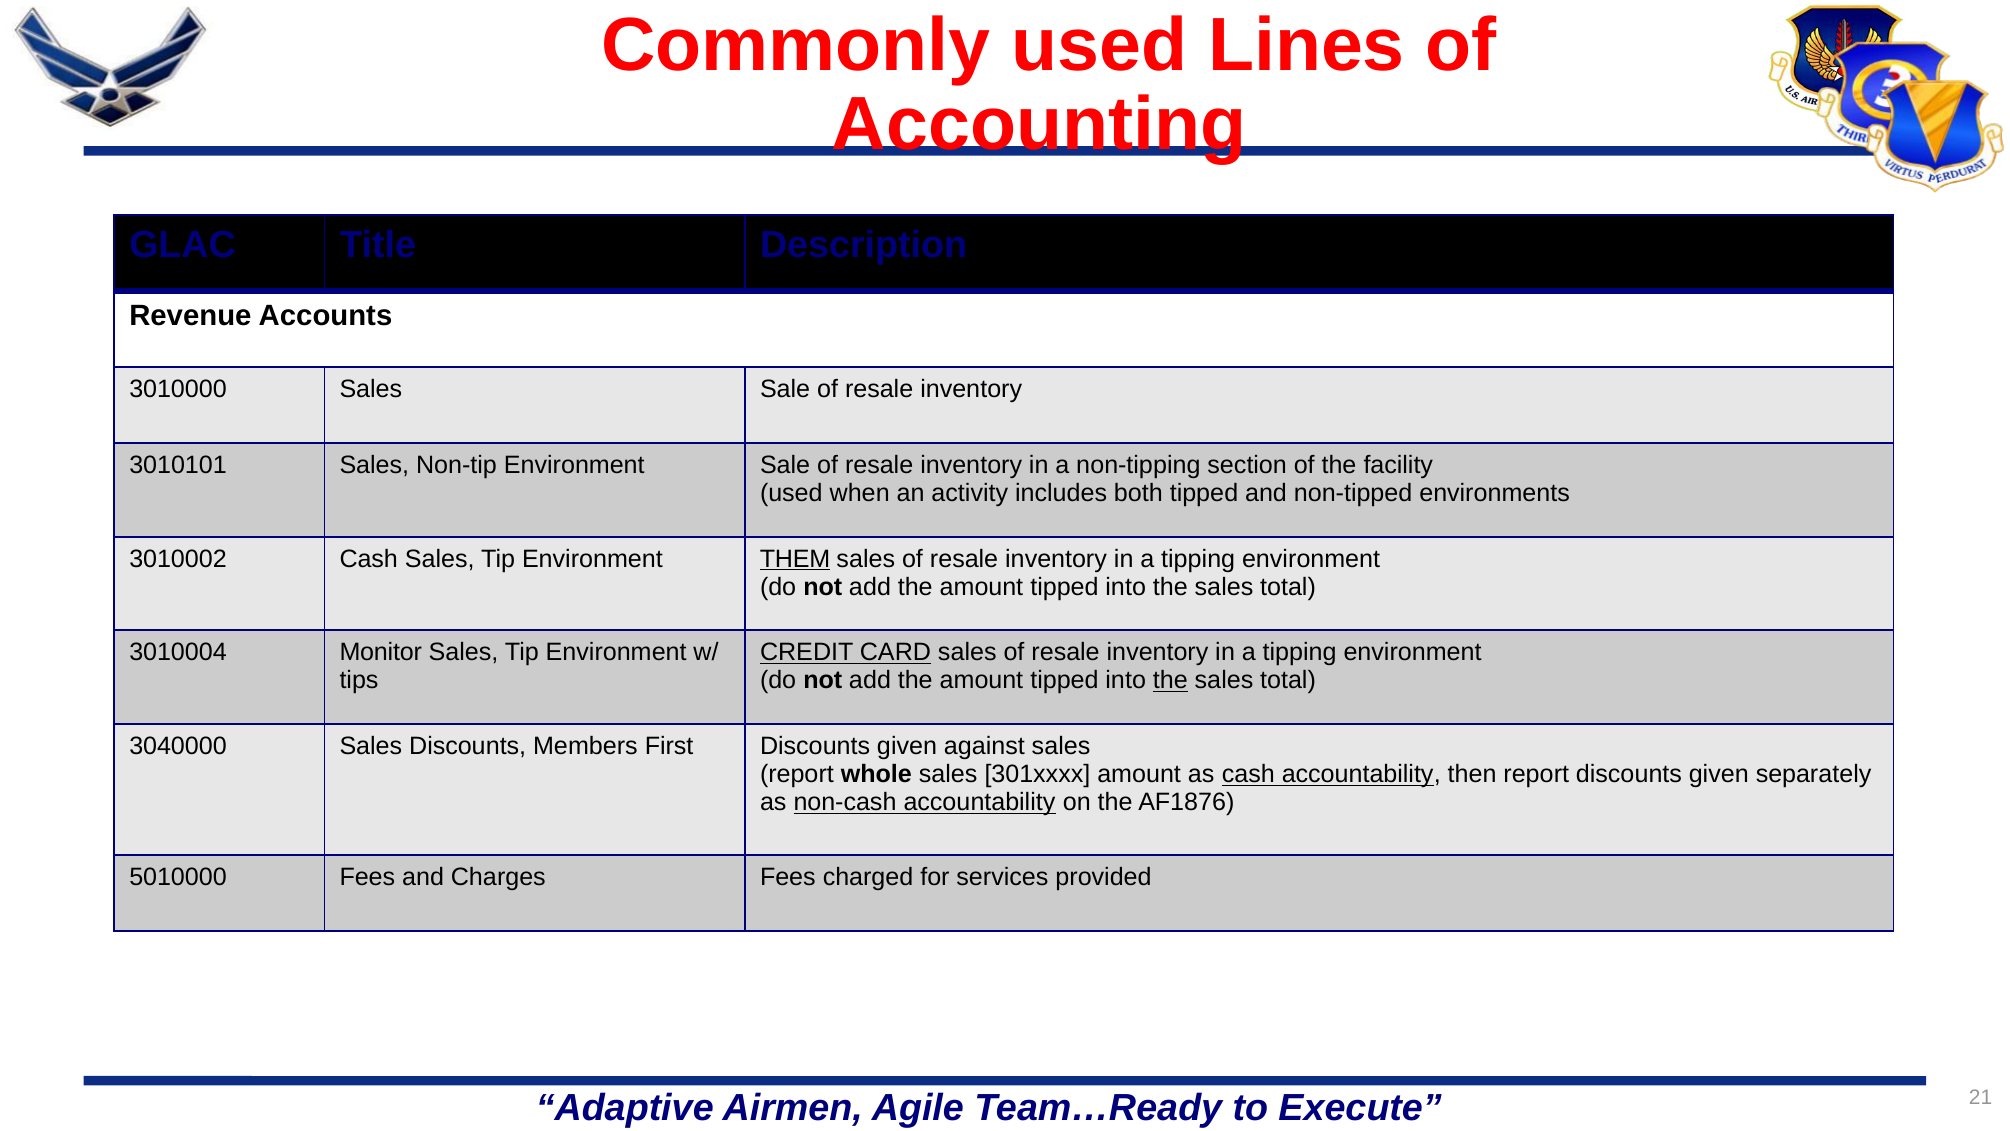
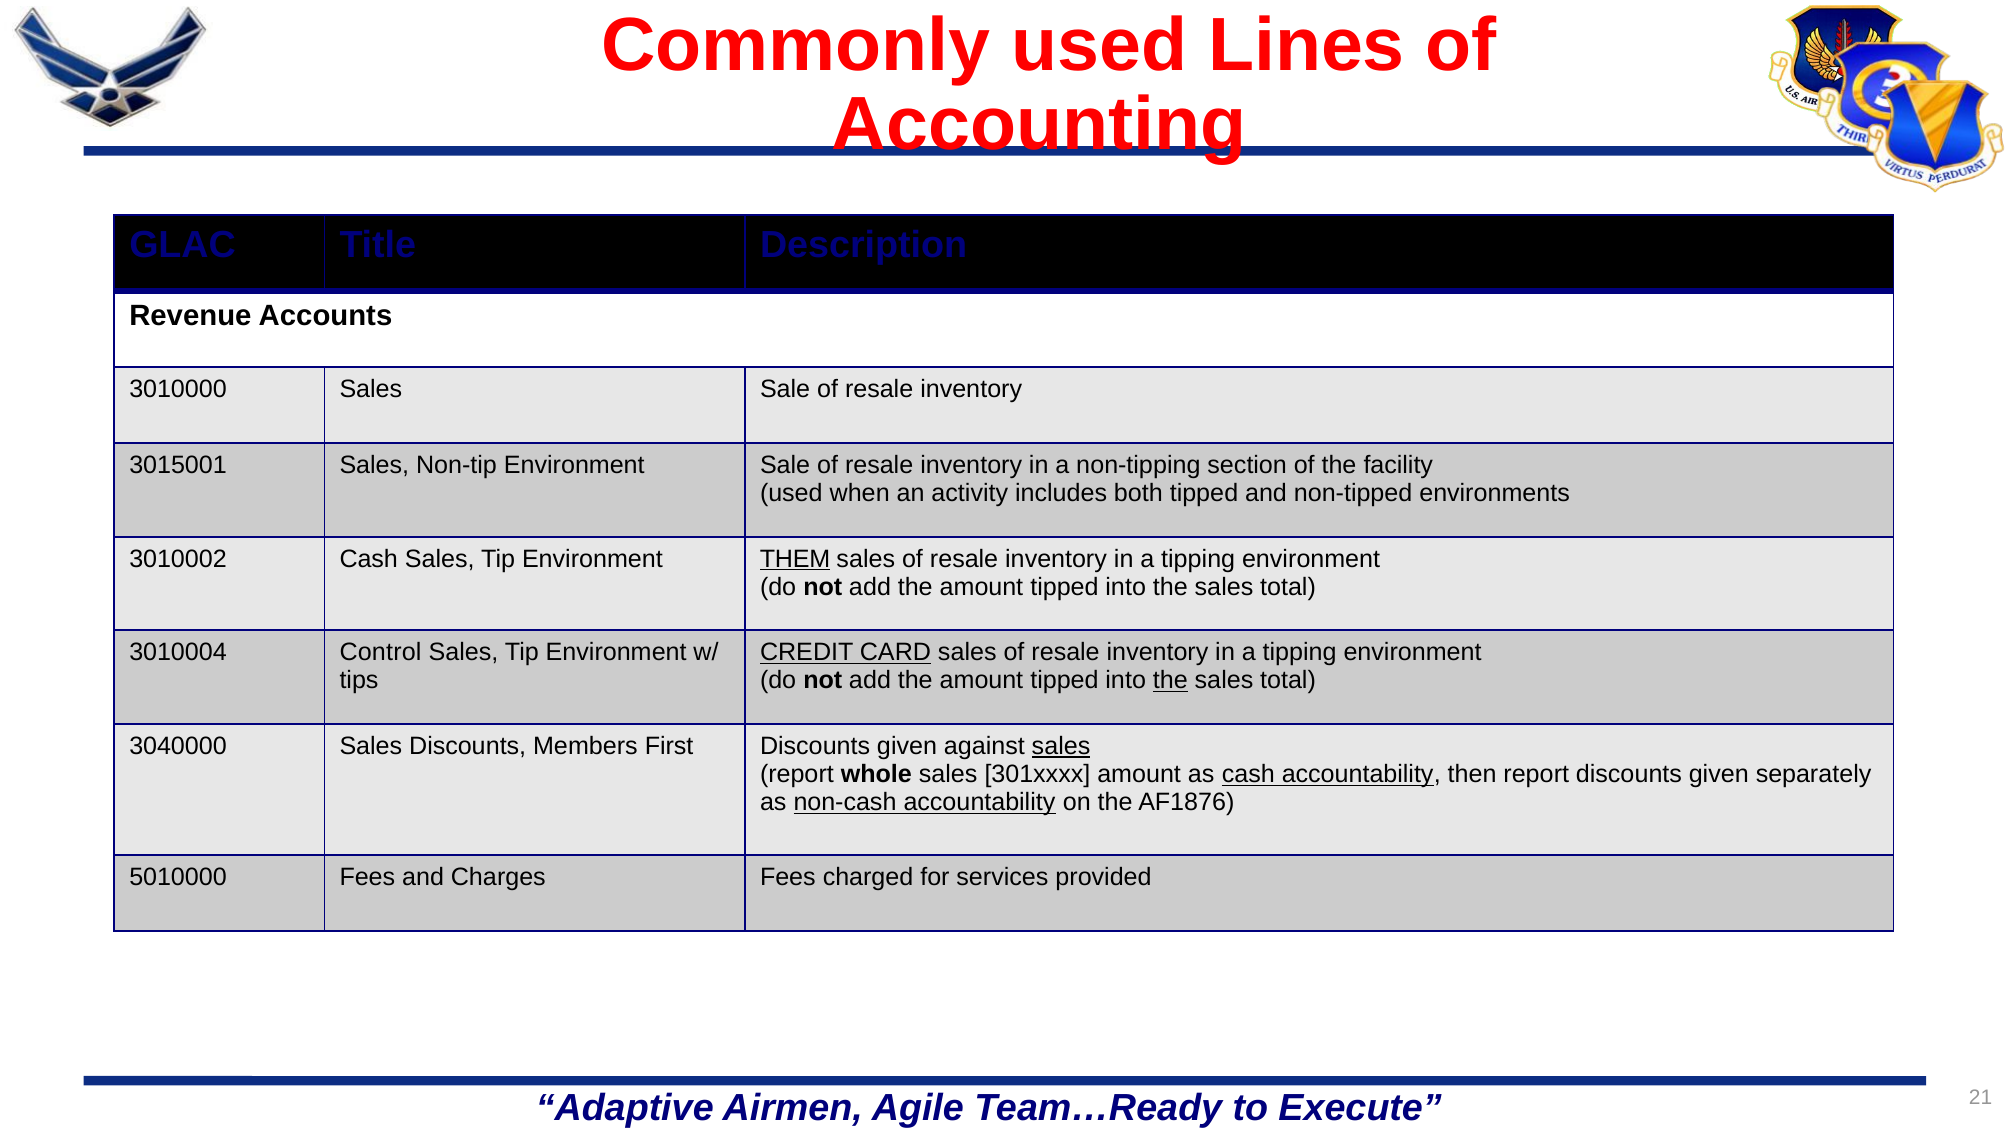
3010101: 3010101 -> 3015001
Monitor: Monitor -> Control
sales at (1061, 746) underline: none -> present
